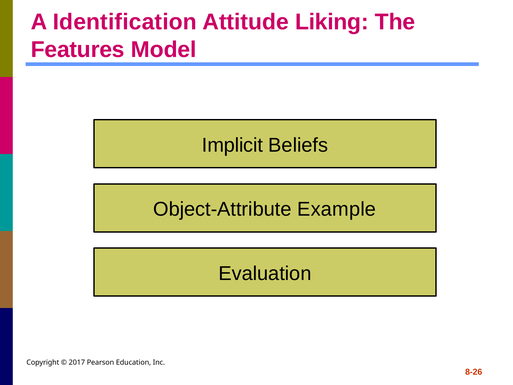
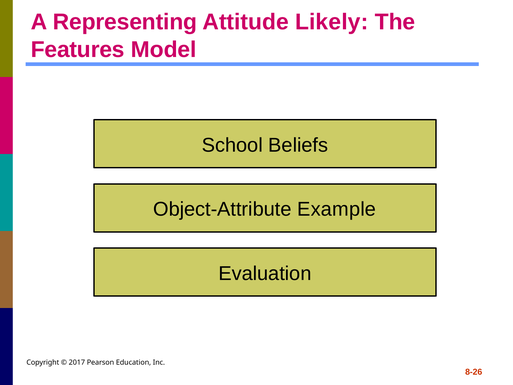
Identification: Identification -> Representing
Liking: Liking -> Likely
Implicit: Implicit -> School
